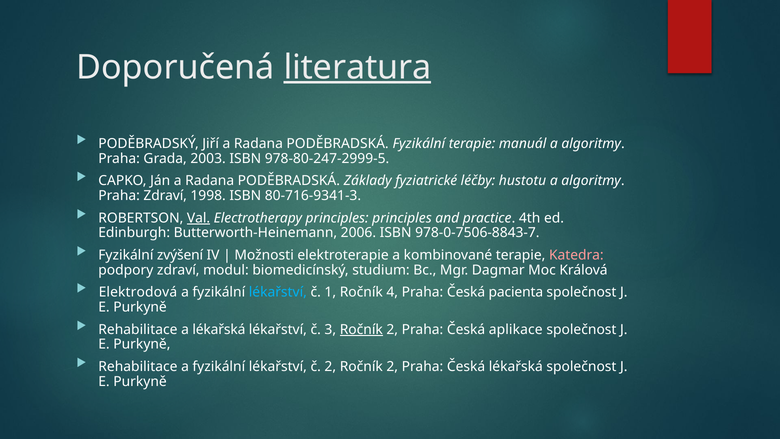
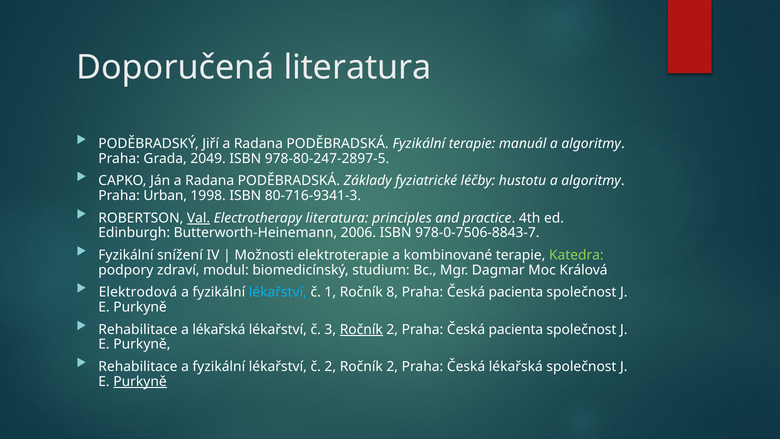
literatura at (357, 68) underline: present -> none
2003: 2003 -> 2049
978-80-247-2999-5: 978-80-247-2999-5 -> 978-80-247-2897-5
Praha Zdraví: Zdraví -> Urban
Electrotherapy principles: principles -> literatura
zvýšení: zvýšení -> snížení
Katedra colour: pink -> light green
4: 4 -> 8
2 Praha Česká aplikace: aplikace -> pacienta
Purkyně at (140, 381) underline: none -> present
